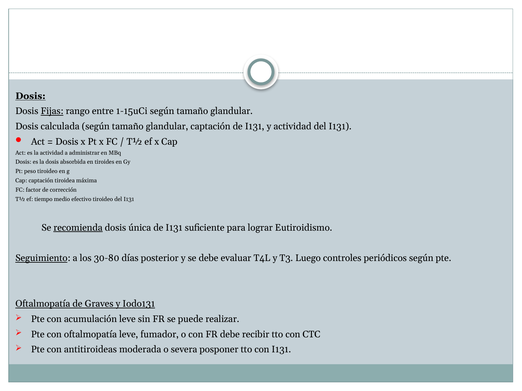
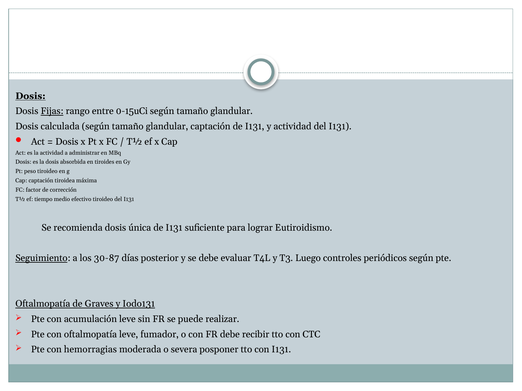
1-15uCi: 1-15uCi -> 0-15uCi
recomienda underline: present -> none
30-80: 30-80 -> 30-87
antitiroideas: antitiroideas -> hemorragias
